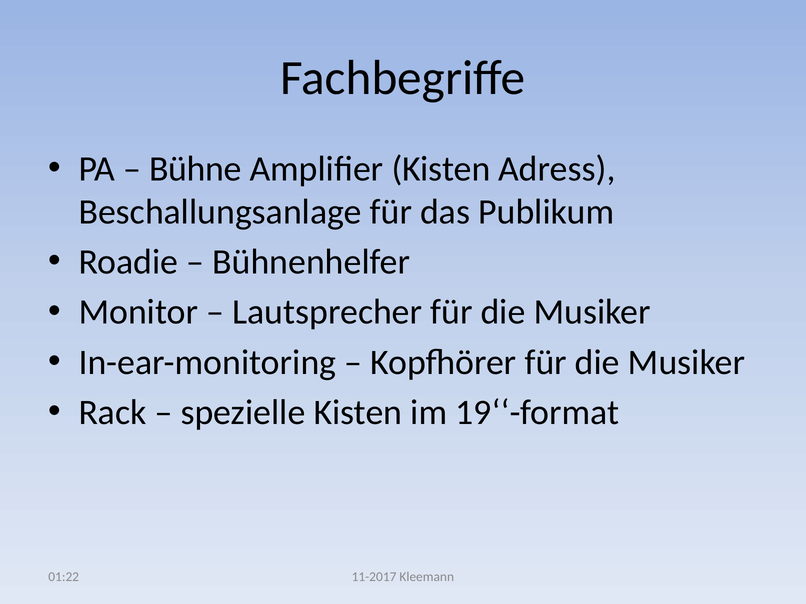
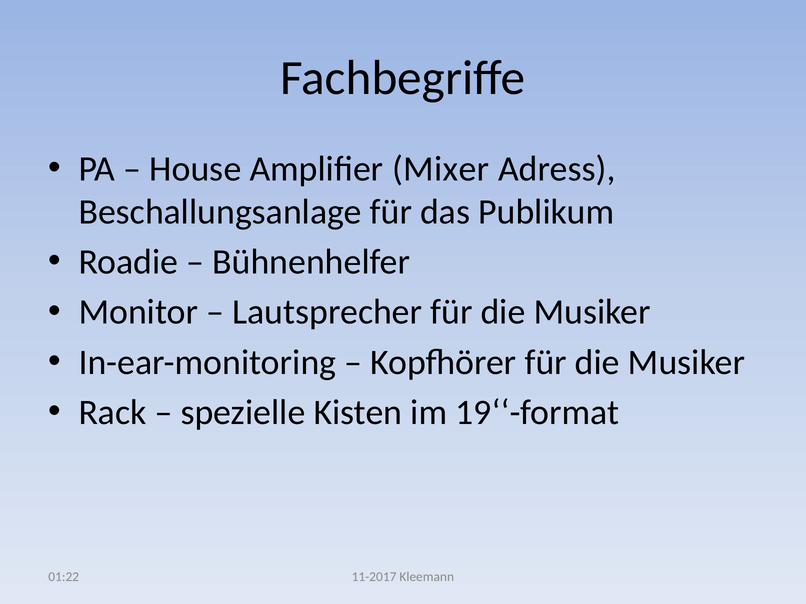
Bühne: Bühne -> House
Amplifier Kisten: Kisten -> Mixer
